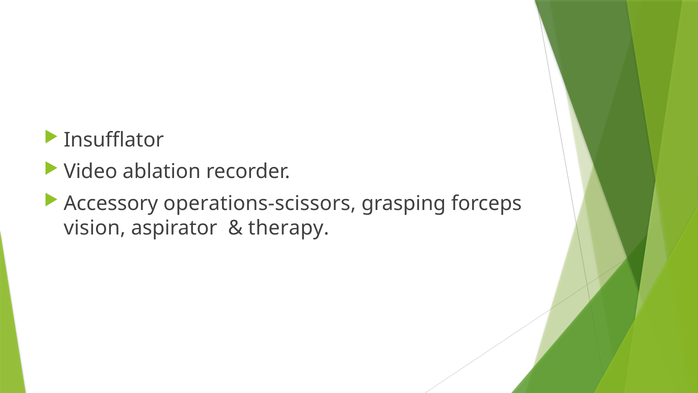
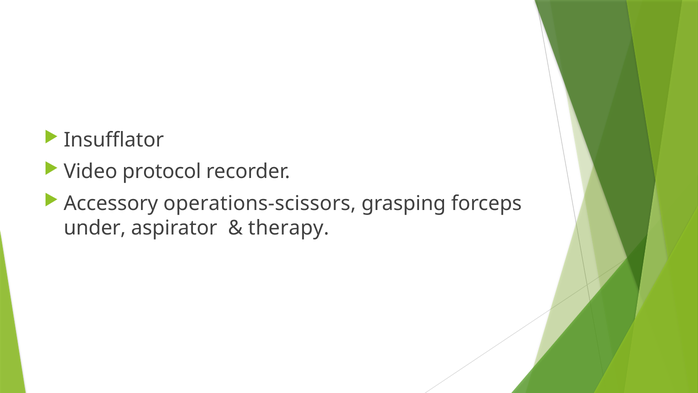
ablation: ablation -> protocol
vision: vision -> under
